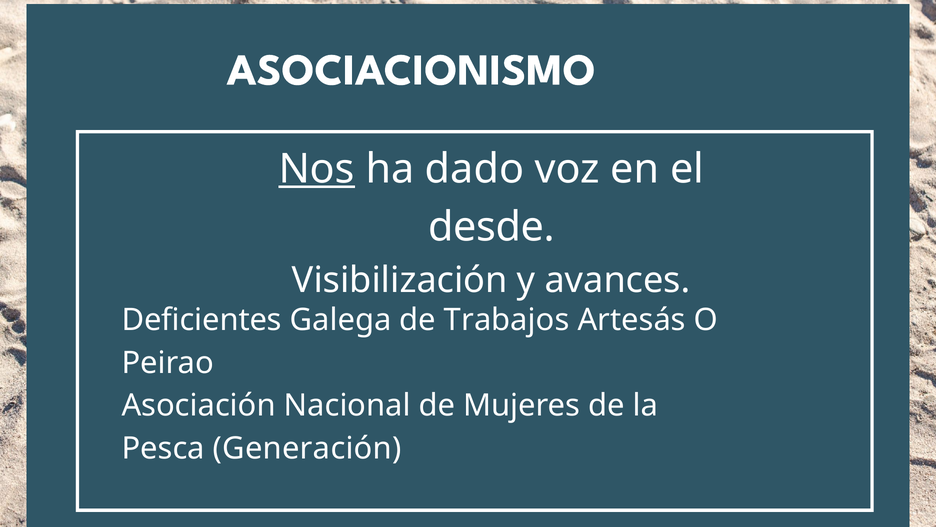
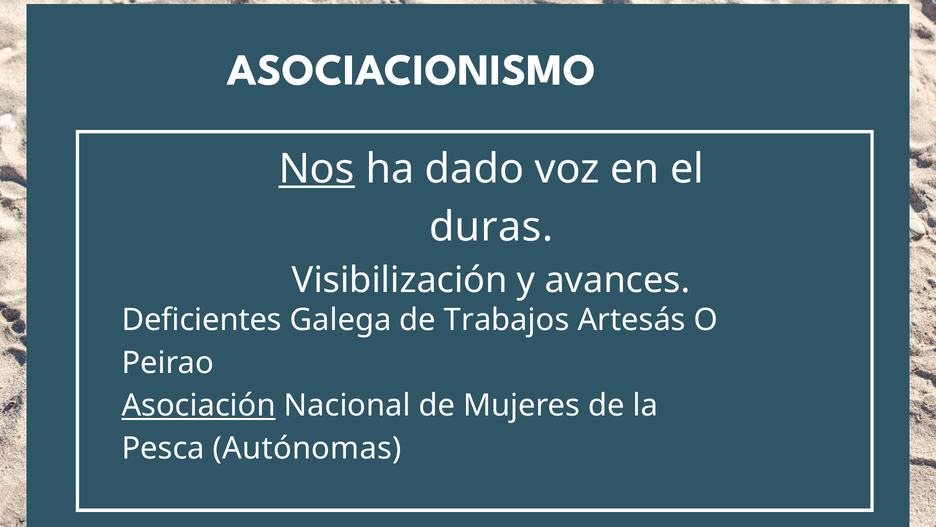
desde: desde -> duras
Asociación underline: none -> present
Generación: Generación -> Autónomas
